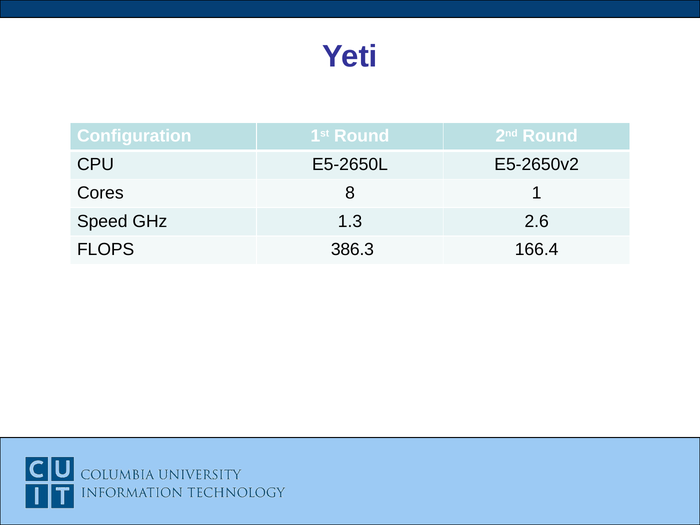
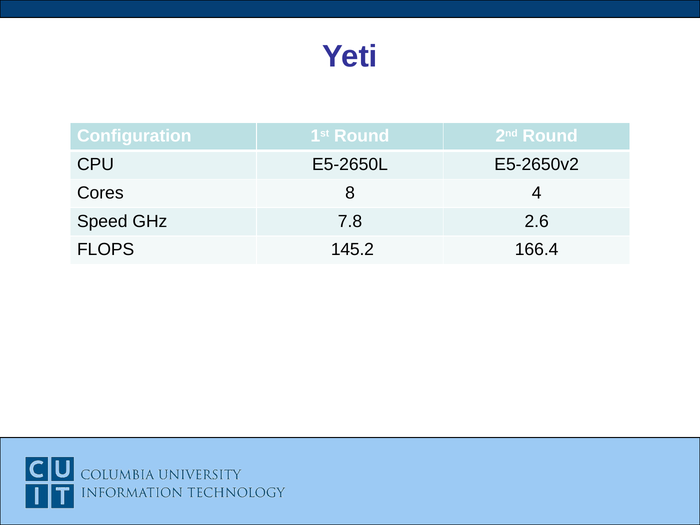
1: 1 -> 4
1.3: 1.3 -> 7.8
386.3: 386.3 -> 145.2
